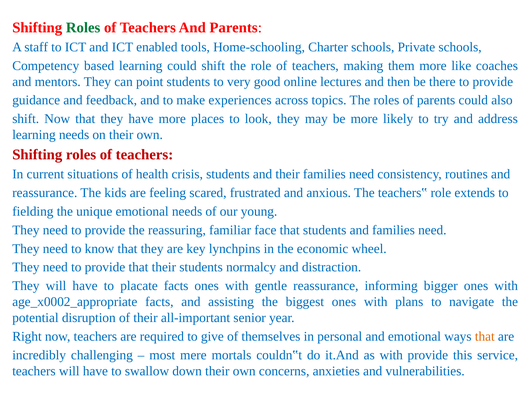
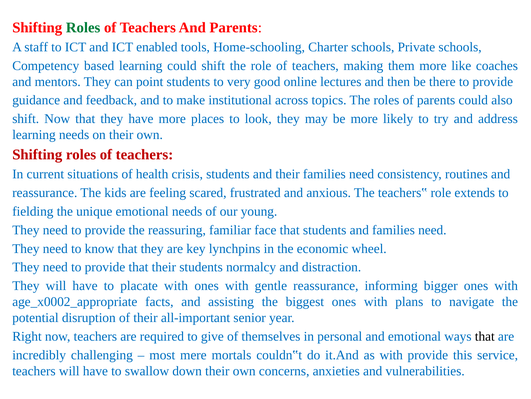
experiences: experiences -> institutional
placate facts: facts -> with
that at (485, 336) colour: orange -> black
